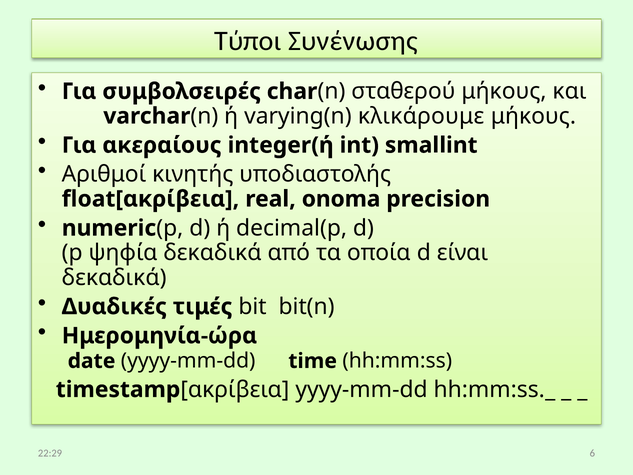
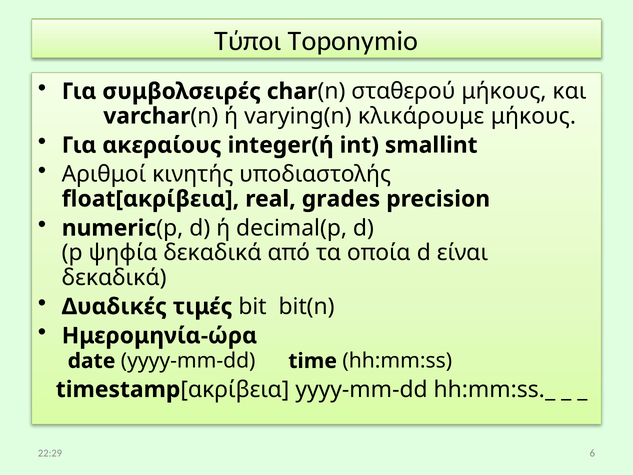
Συνένωσης: Συνένωσης -> Toponymio
onoma: onoma -> grades
